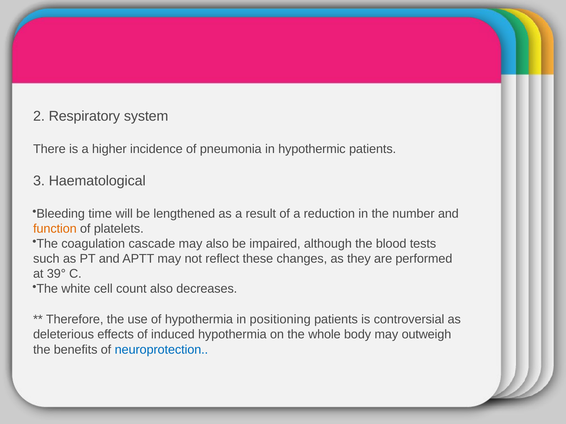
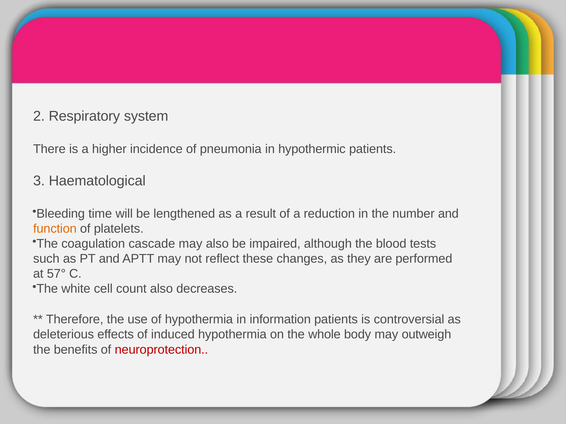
39°: 39° -> 57°
positioning: positioning -> information
neuroprotection colour: blue -> red
